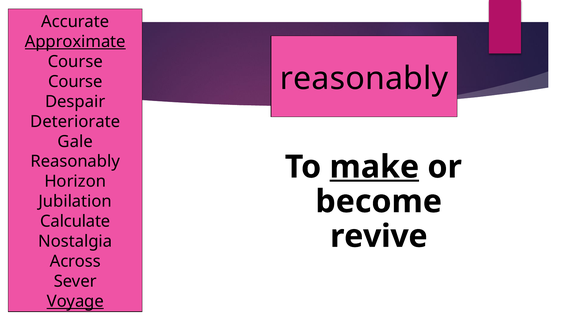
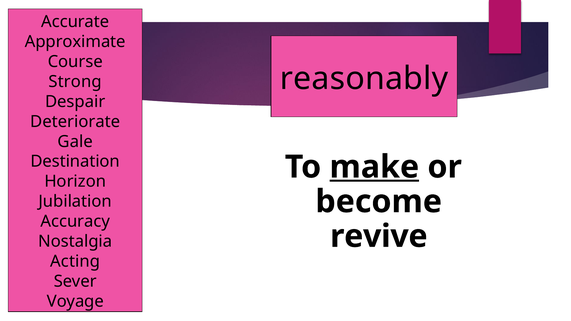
Approximate underline: present -> none
Course at (75, 82): Course -> Strong
Reasonably at (75, 162): Reasonably -> Destination
Calculate: Calculate -> Accuracy
Across: Across -> Acting
Voyage underline: present -> none
